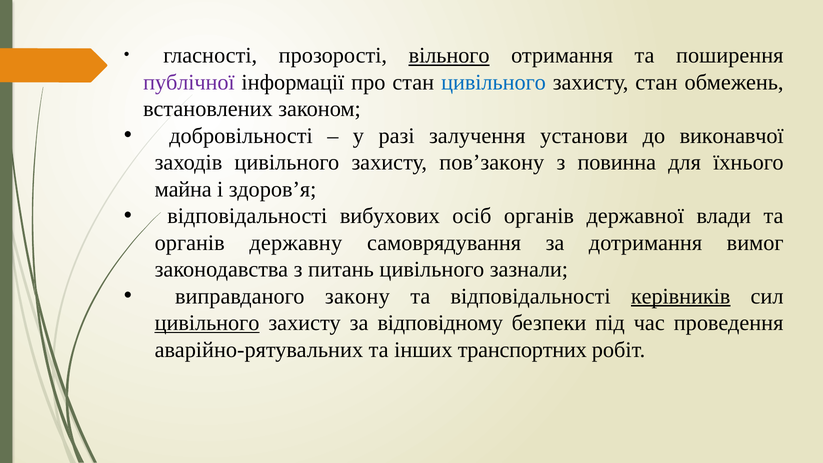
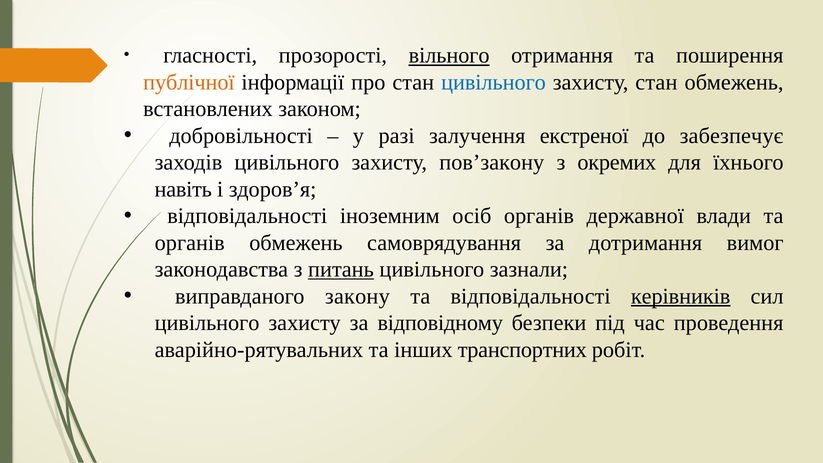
публічної colour: purple -> orange
установи: установи -> екстреної
виконавчої: виконавчої -> забезпечує
повинна: повинна -> окремих
майна: майна -> навіть
вибухових: вибухових -> іноземним
органів державну: державну -> обмежень
питань underline: none -> present
цивільного at (207, 323) underline: present -> none
